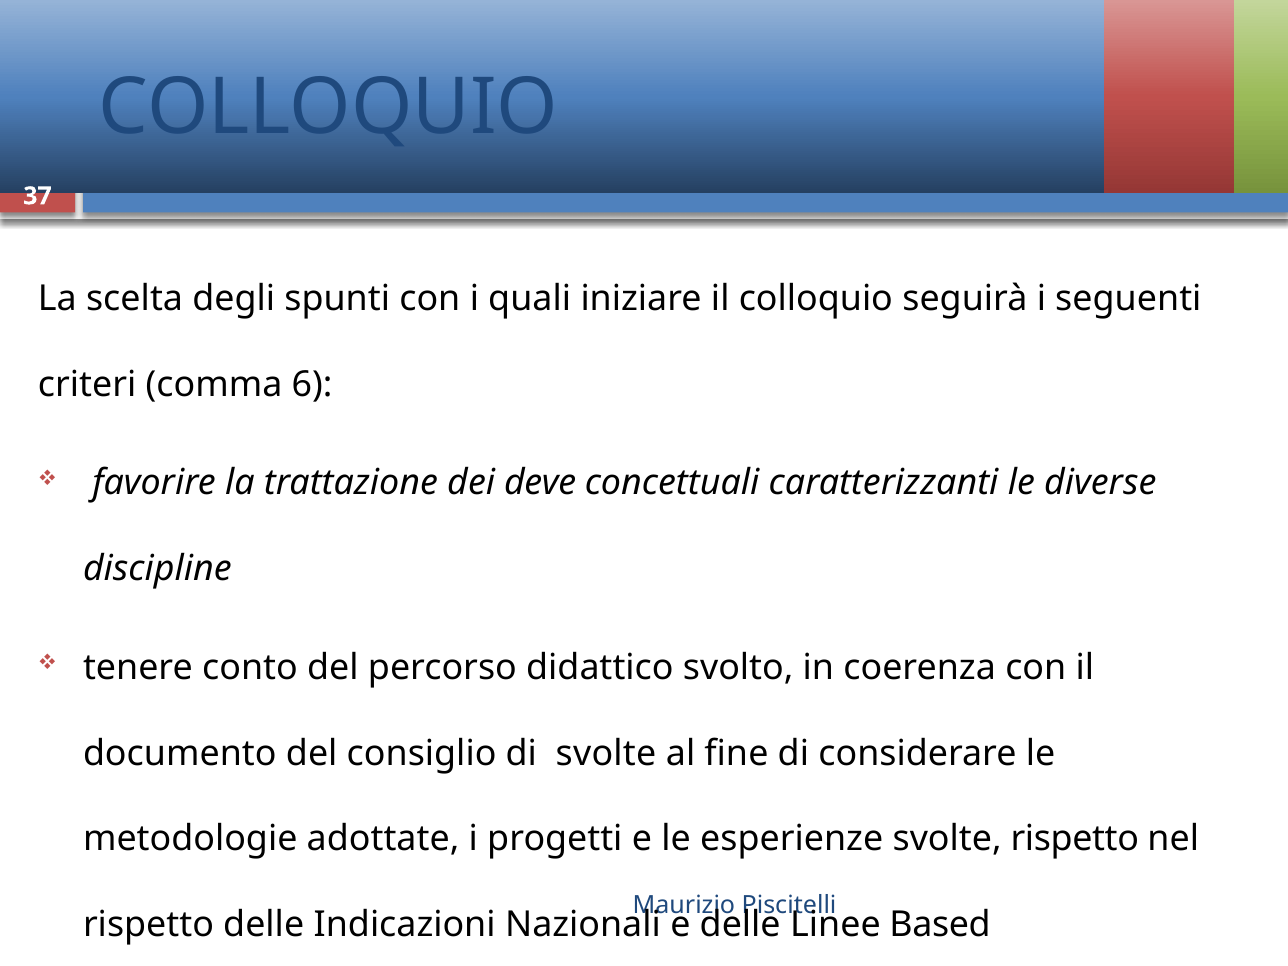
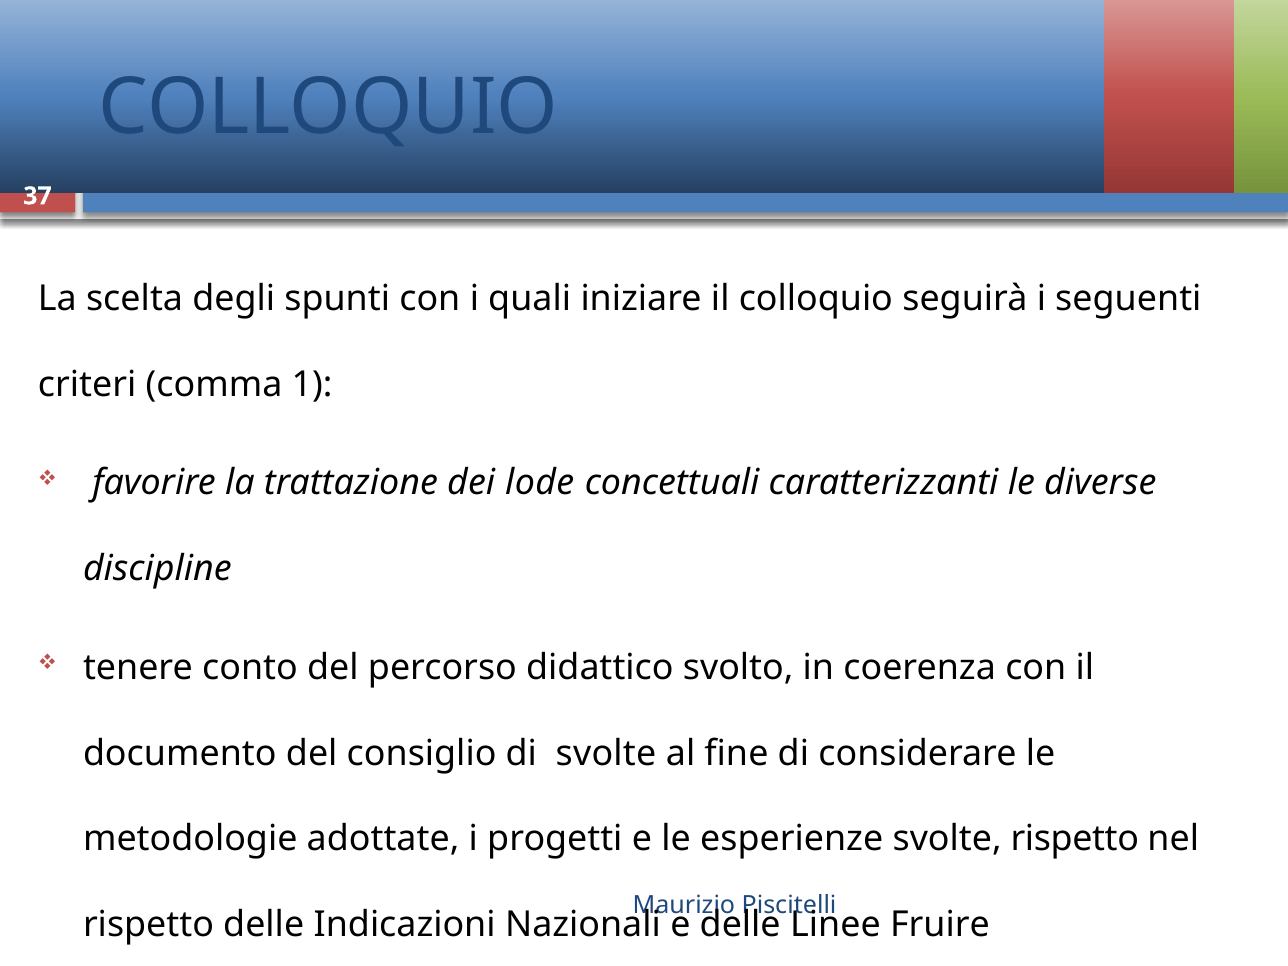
6: 6 -> 1
deve: deve -> lode
Based: Based -> Fruire
